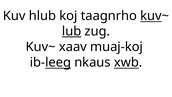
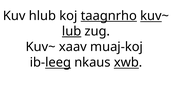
taagnrho underline: none -> present
